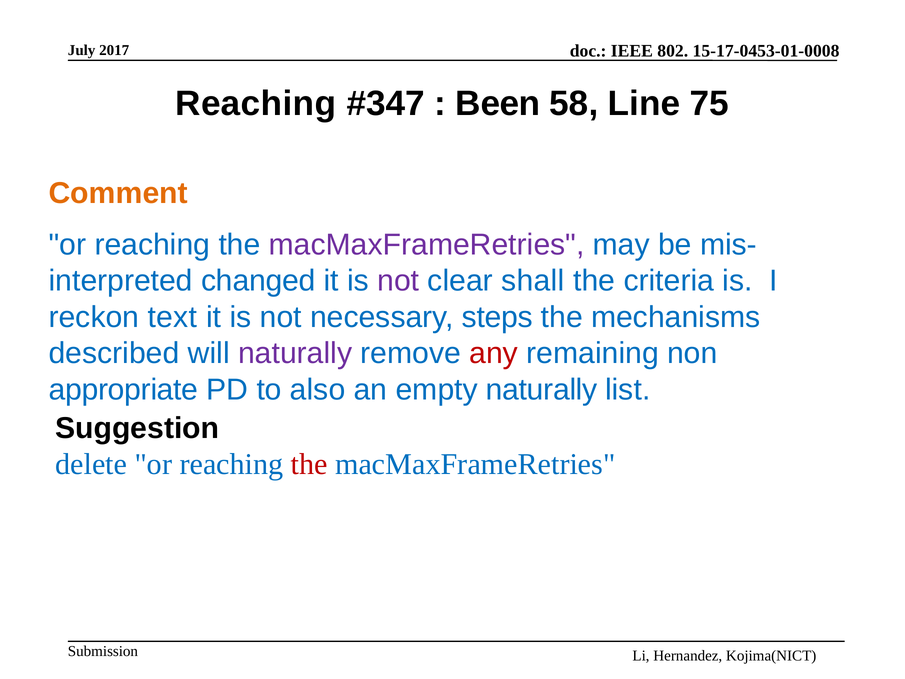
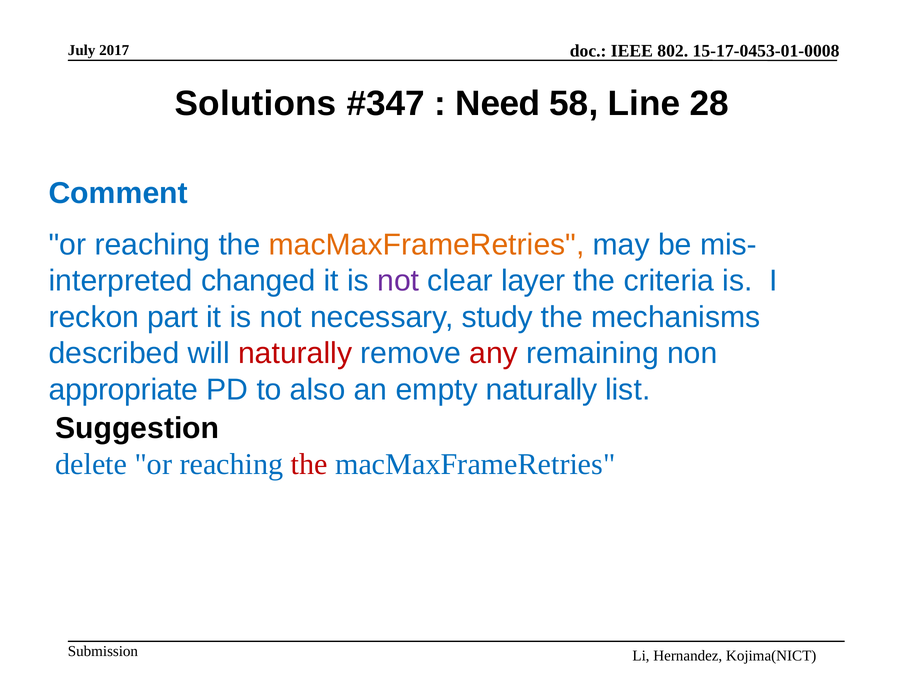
Reaching at (256, 104): Reaching -> Solutions
Been: Been -> Need
75: 75 -> 28
Comment colour: orange -> blue
macMaxFrameRetries at (427, 245) colour: purple -> orange
shall: shall -> layer
text: text -> part
steps: steps -> study
naturally at (295, 353) colour: purple -> red
